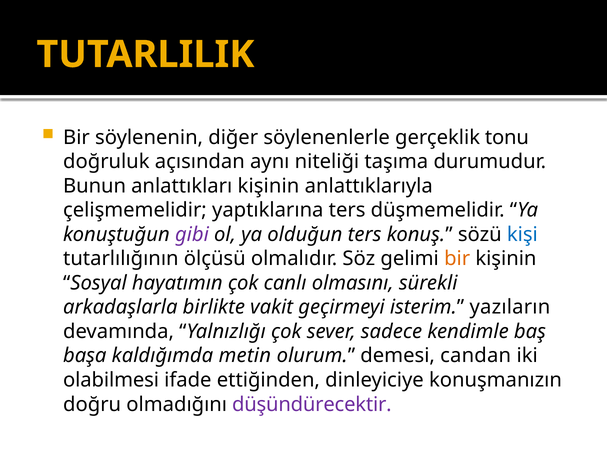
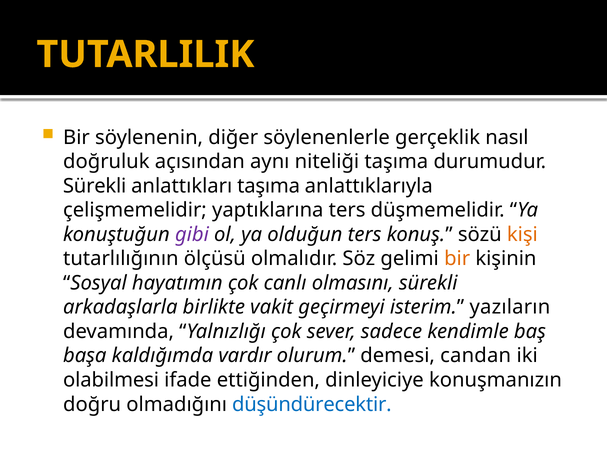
tonu: tonu -> nasıl
Bunun at (95, 186): Bunun -> Sürekli
anlattıkları kişinin: kişinin -> taşıma
kişi colour: blue -> orange
metin: metin -> vardır
düşündürecektir colour: purple -> blue
